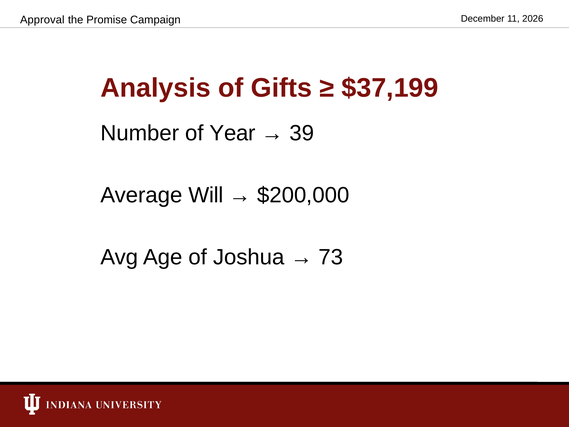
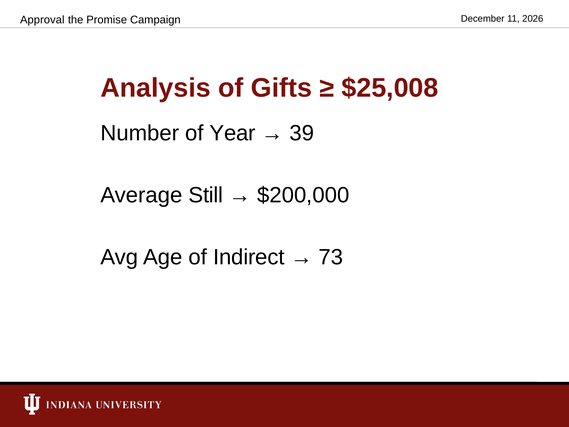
$37,199: $37,199 -> $25,008
Will: Will -> Still
Joshua: Joshua -> Indirect
